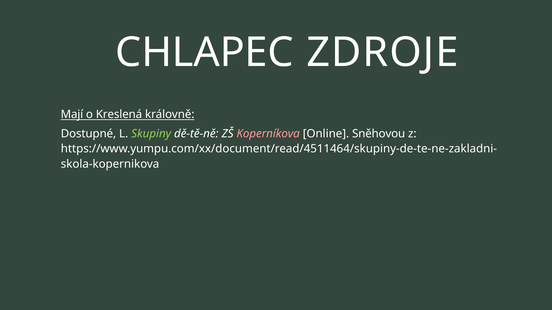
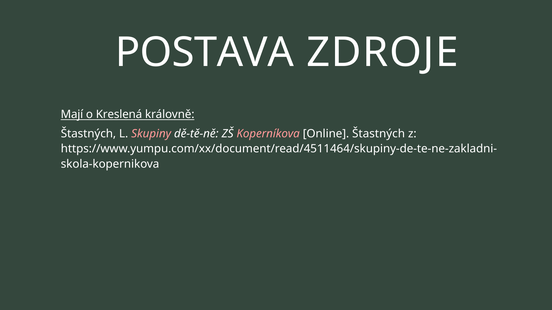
CHLAPEC: CHLAPEC -> POSTAVA
Dostupné at (88, 134): Dostupné -> Štastných
Skupiny colour: light green -> pink
Online Sněhovou: Sněhovou -> Štastných
